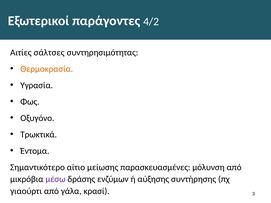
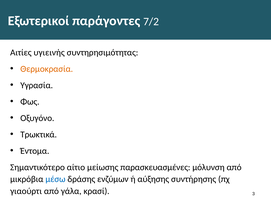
4/2: 4/2 -> 7/2
σάλτσες: σάλτσες -> υγιεινής
μέσω colour: purple -> blue
